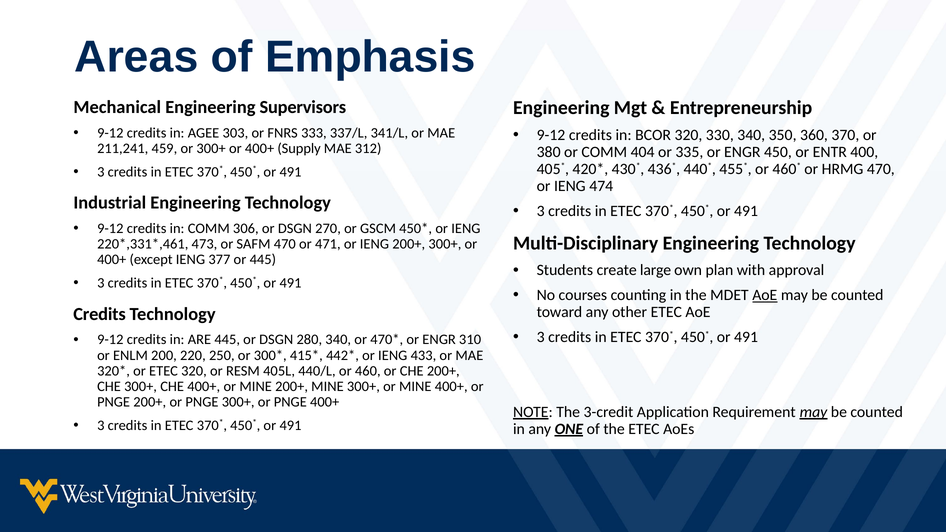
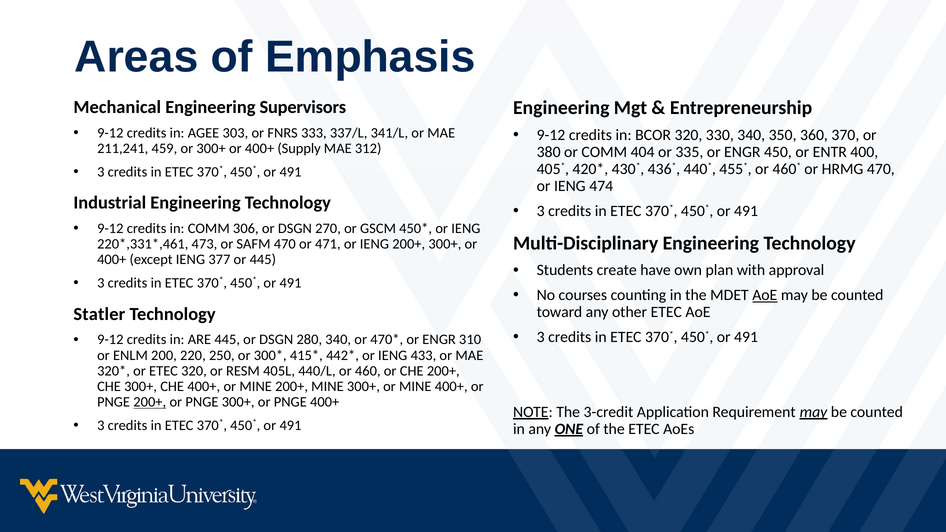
large: large -> have
Credits at (100, 314): Credits -> Statler
200+ at (150, 402) underline: none -> present
